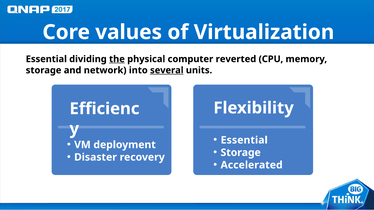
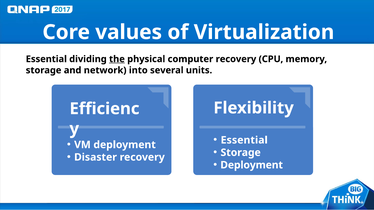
computer reverted: reverted -> recovery
several underline: present -> none
Accelerated at (252, 165): Accelerated -> Deployment
